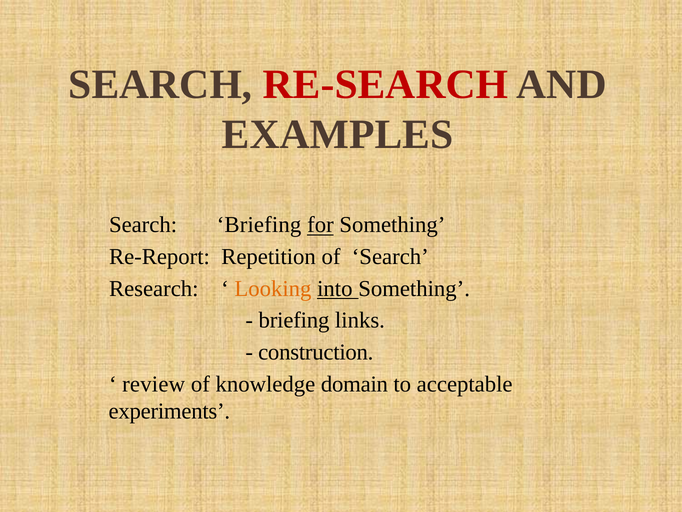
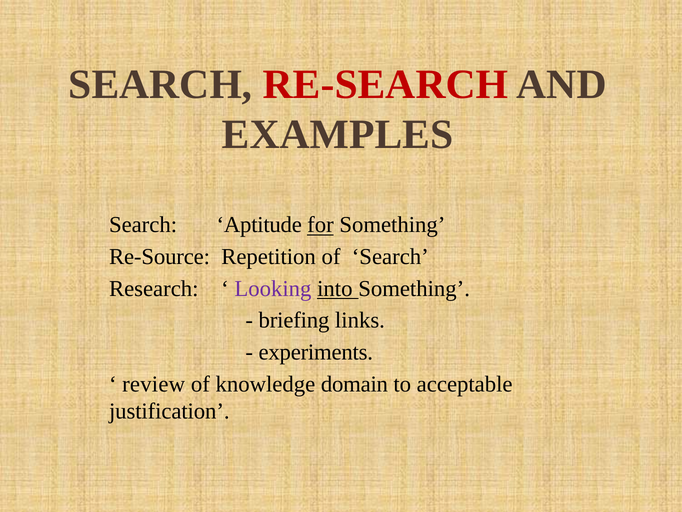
Search Briefing: Briefing -> Aptitude
Re-Report: Re-Report -> Re-Source
Looking colour: orange -> purple
construction: construction -> experiments
experiments: experiments -> justification
